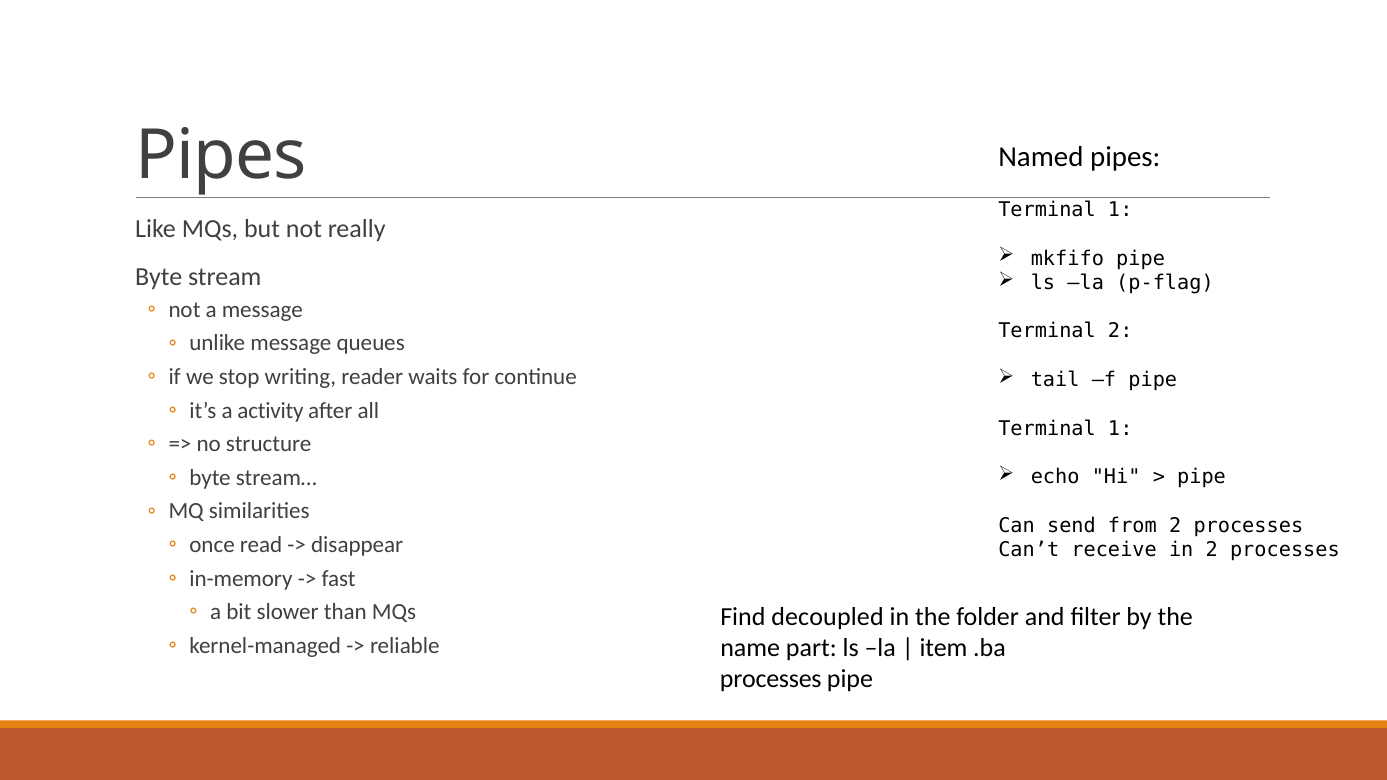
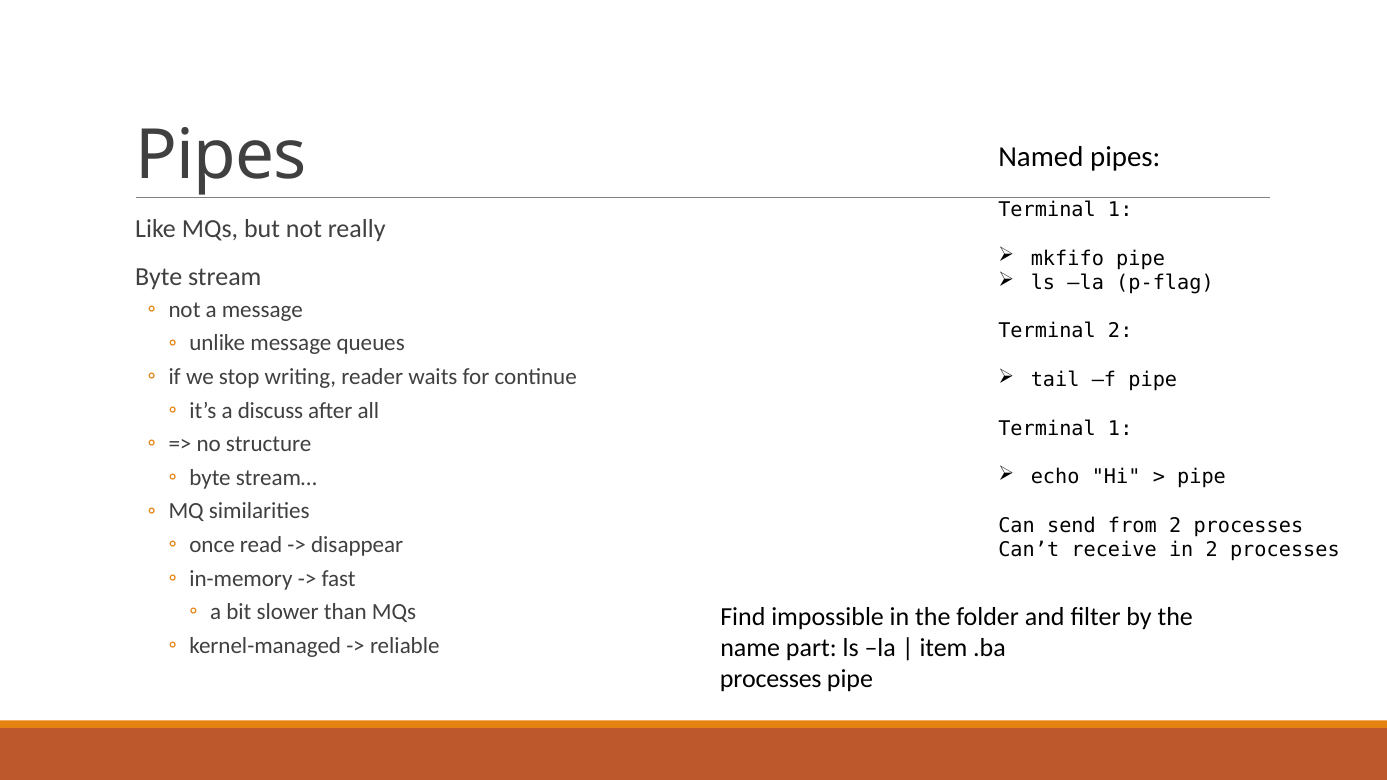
activity: activity -> discuss
decoupled: decoupled -> impossible
